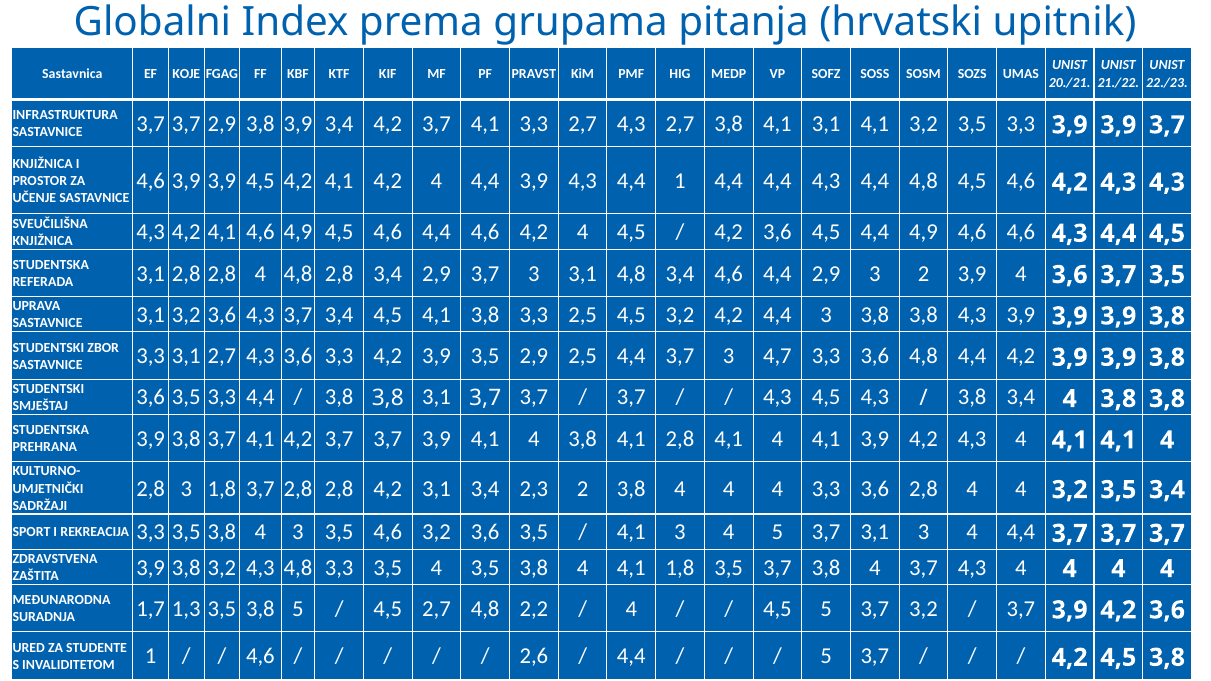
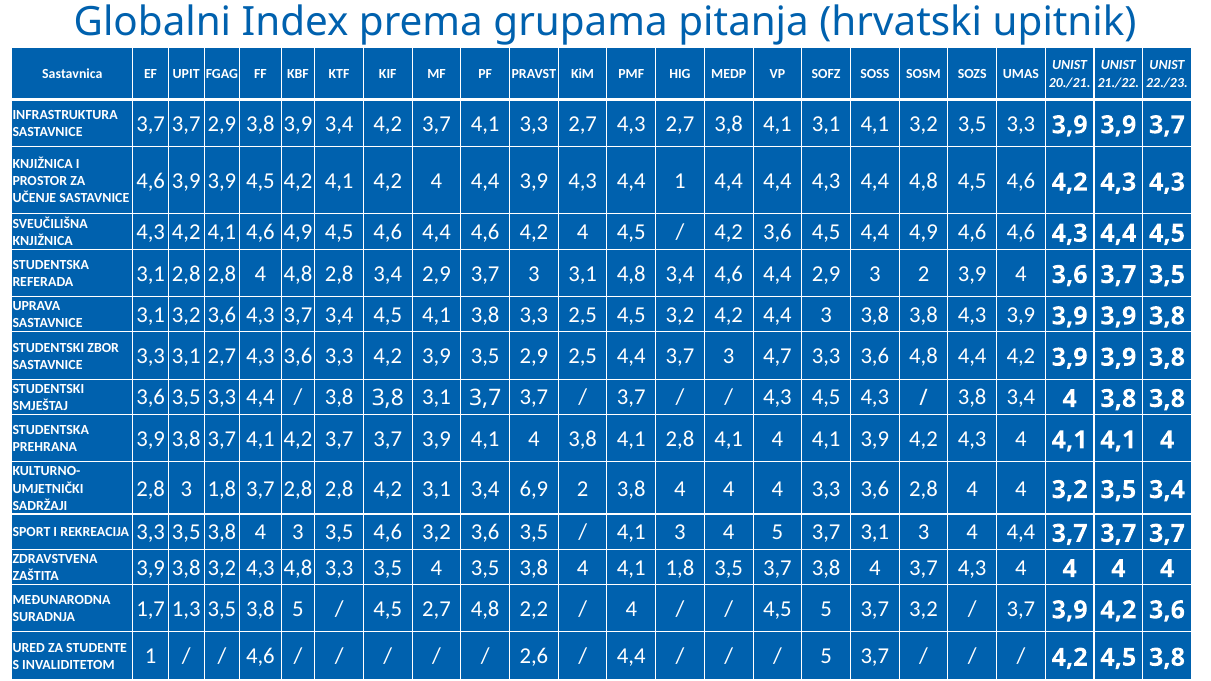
KOJE: KOJE -> UPIT
2,3: 2,3 -> 6,9
